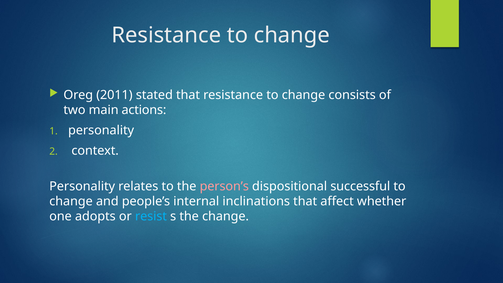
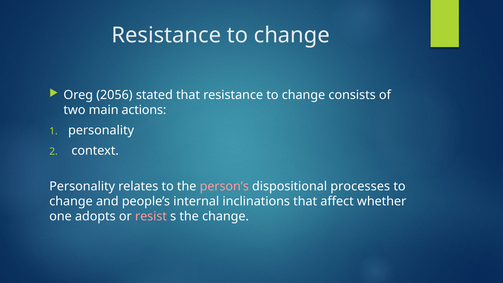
2011: 2011 -> 2056
successful: successful -> processes
resist colour: light blue -> pink
